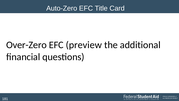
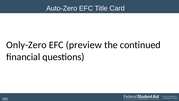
Over-Zero: Over-Zero -> Only-Zero
additional: additional -> continued
